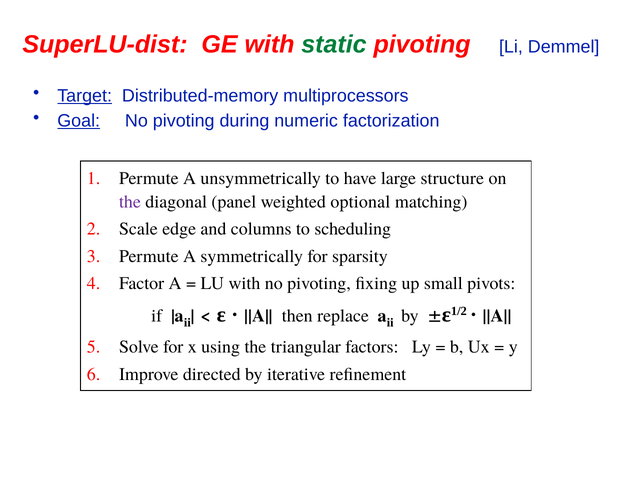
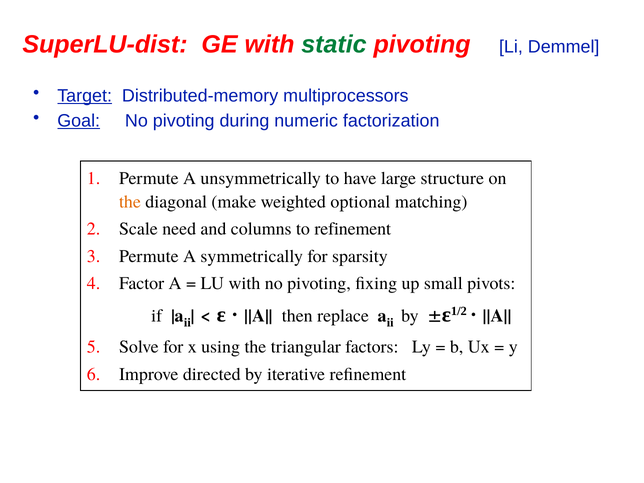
the at (130, 202) colour: purple -> orange
panel: panel -> make
edge: edge -> need
to scheduling: scheduling -> refinement
